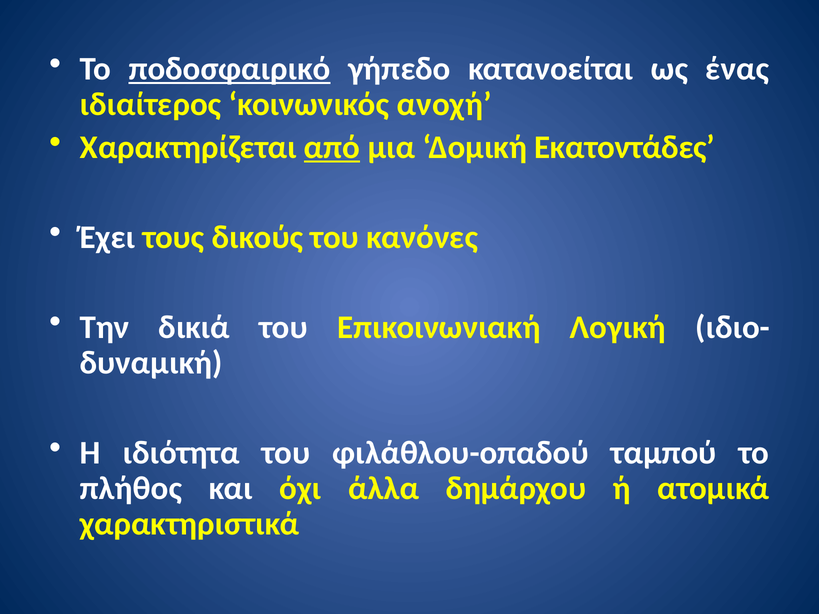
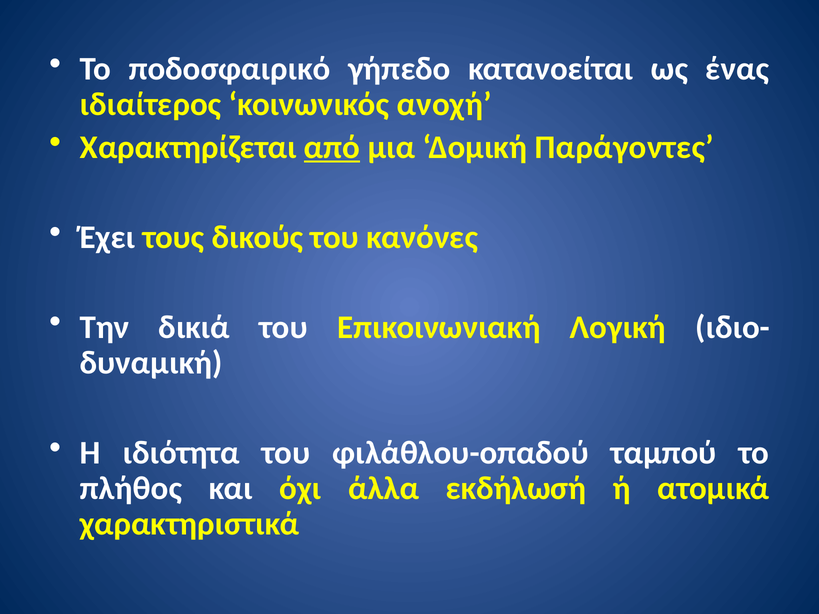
ποδοσφαιρικό underline: present -> none
Εκατοντάδες: Εκατοντάδες -> Παράγοντες
δημάρχου: δημάρχου -> εκδήλωσή
